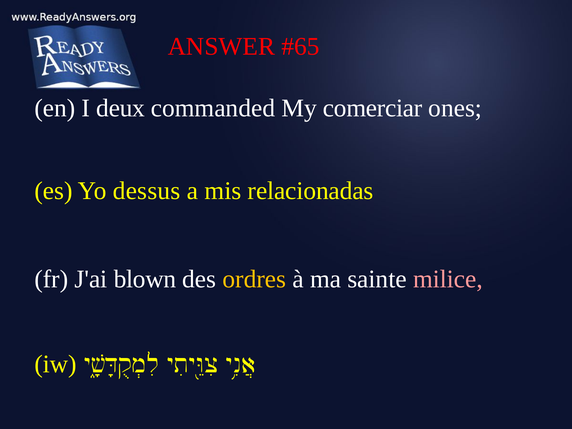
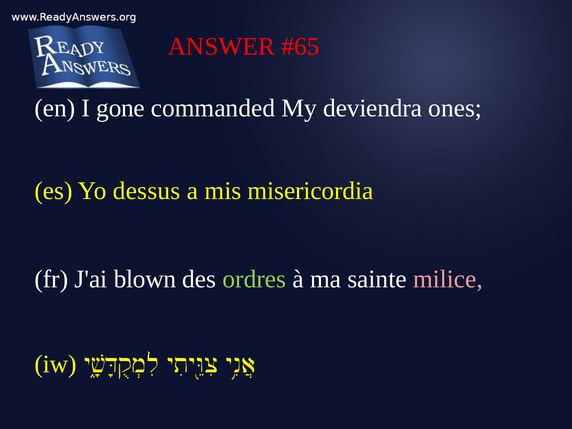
deux: deux -> gone
comerciar: comerciar -> deviendra
relacionadas: relacionadas -> misericordia
ordres colour: yellow -> light green
